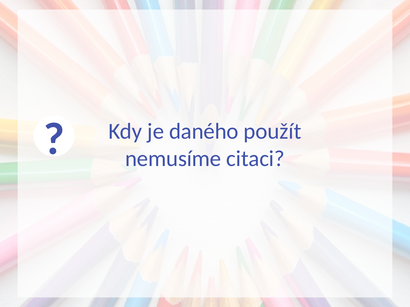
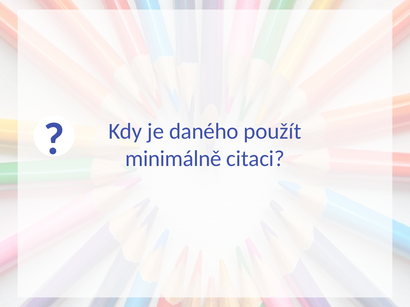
nemusíme: nemusíme -> minimálně
